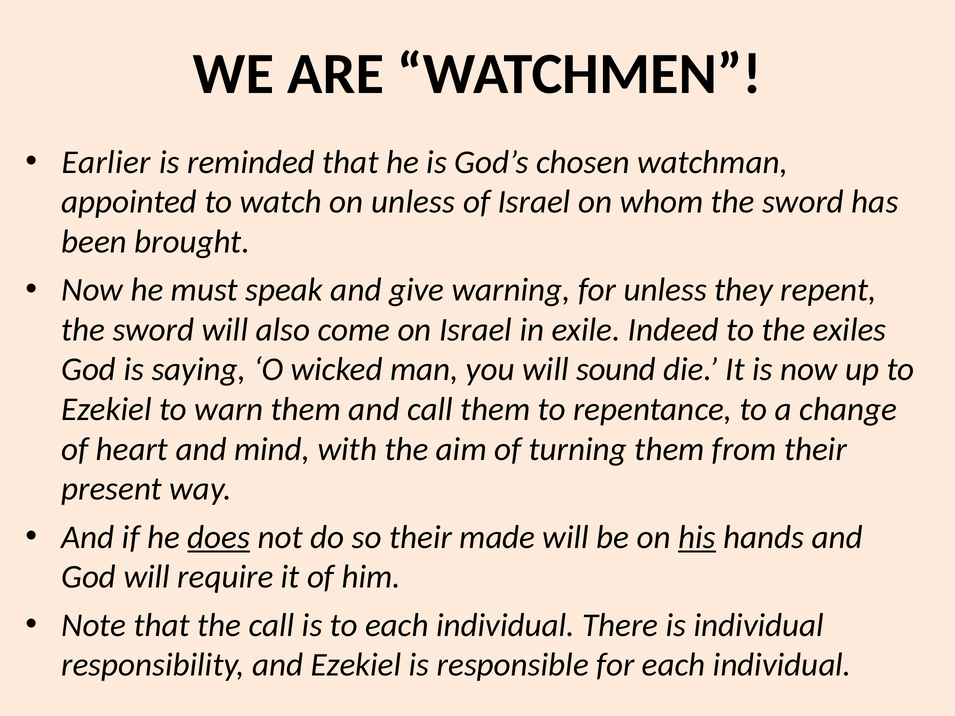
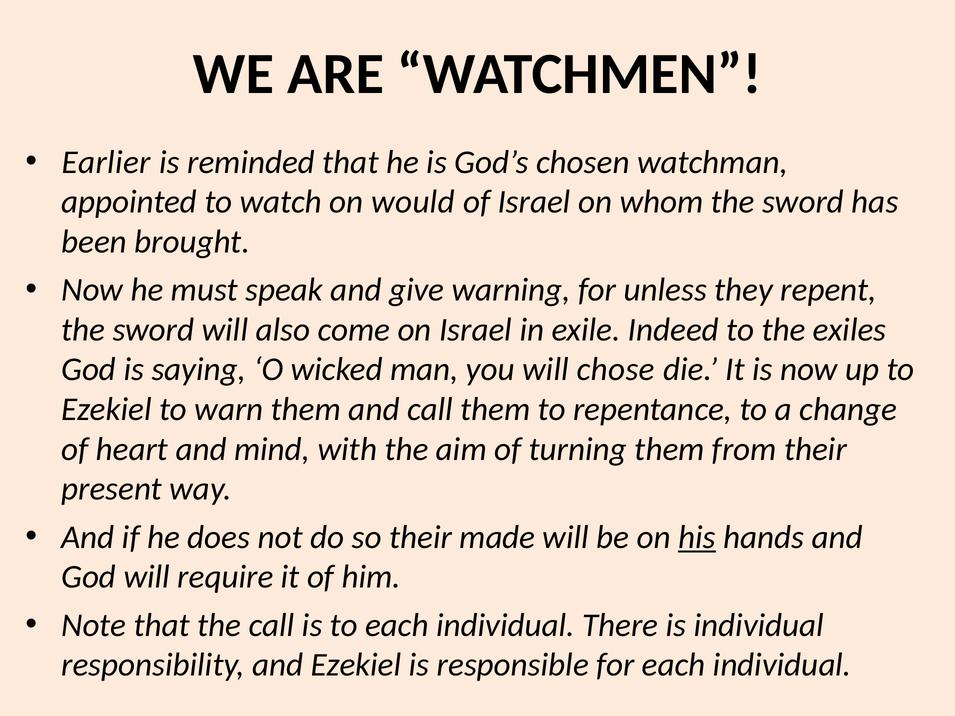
on unless: unless -> would
sound: sound -> chose
does underline: present -> none
